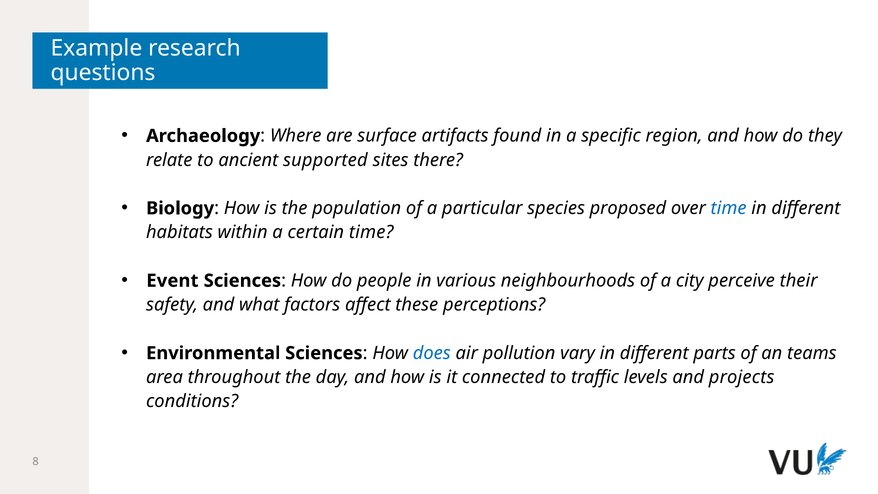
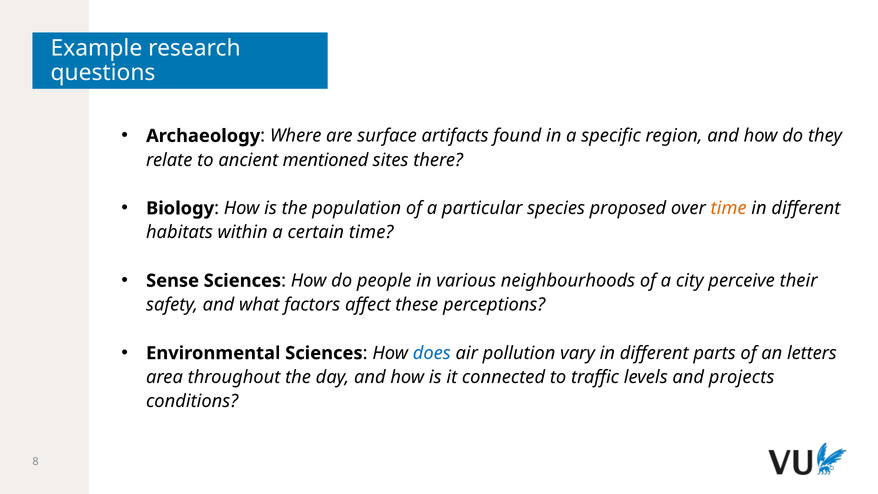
supported: supported -> mentioned
time at (729, 208) colour: blue -> orange
Event: Event -> Sense
teams: teams -> letters
